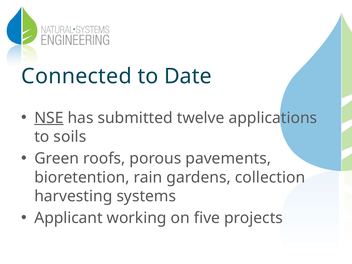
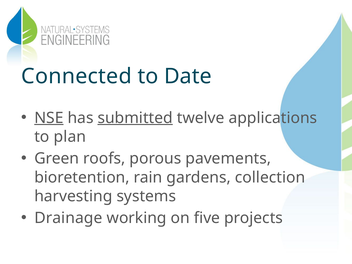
submitted underline: none -> present
soils: soils -> plan
Applicant: Applicant -> Drainage
